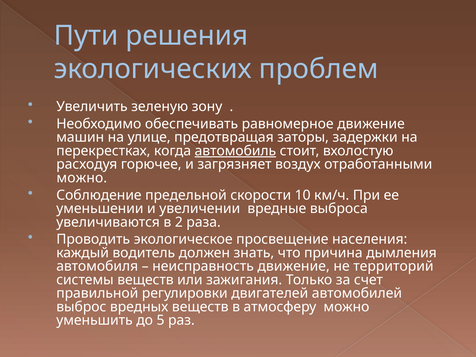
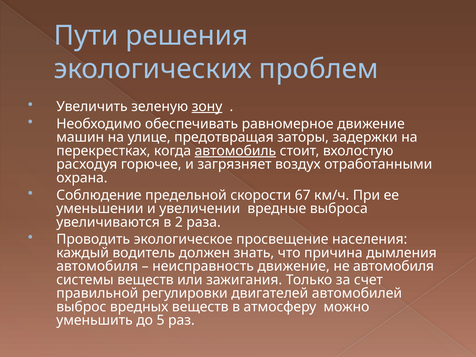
зону underline: none -> present
можно at (82, 178): можно -> охрана
10: 10 -> 67
не территорий: территорий -> автомобиля
